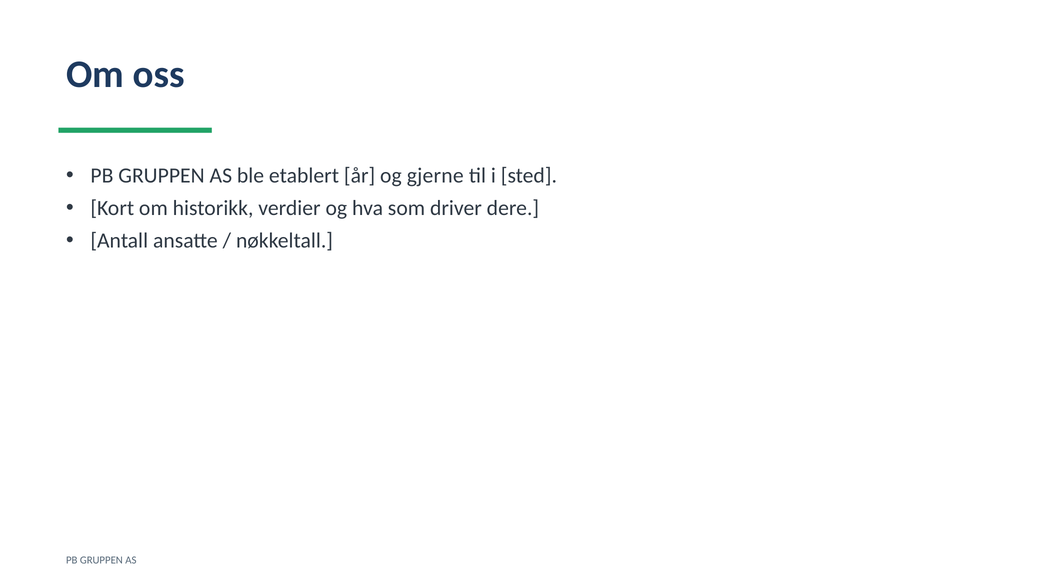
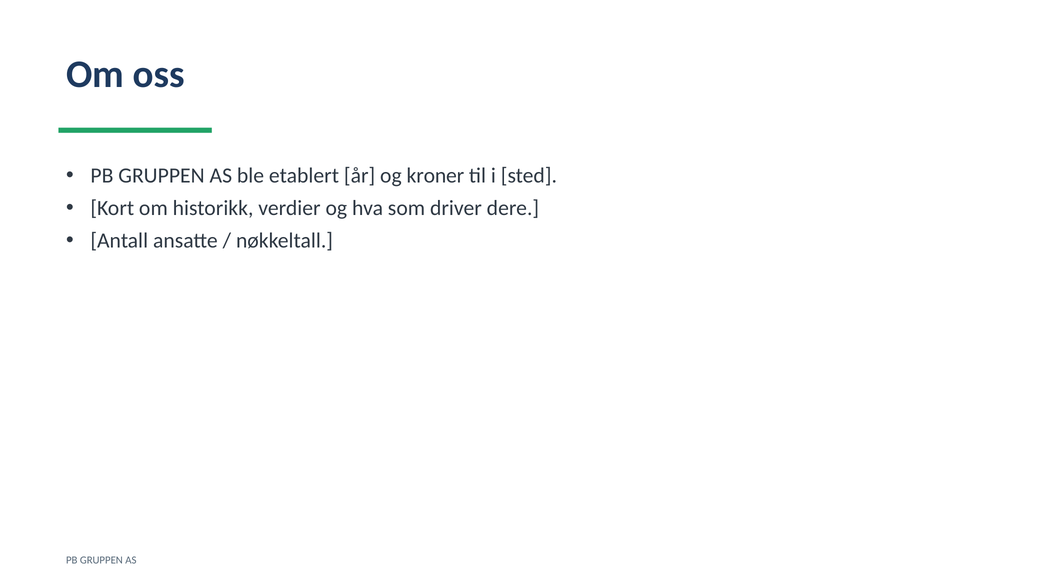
gjerne: gjerne -> kroner
